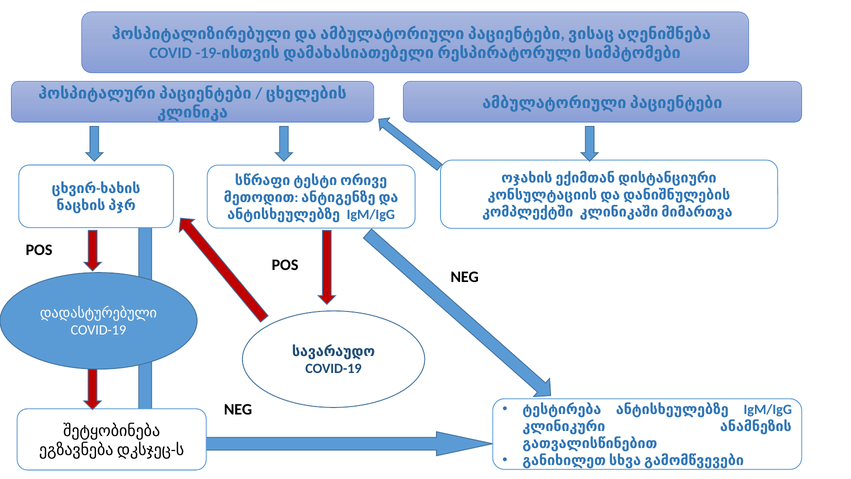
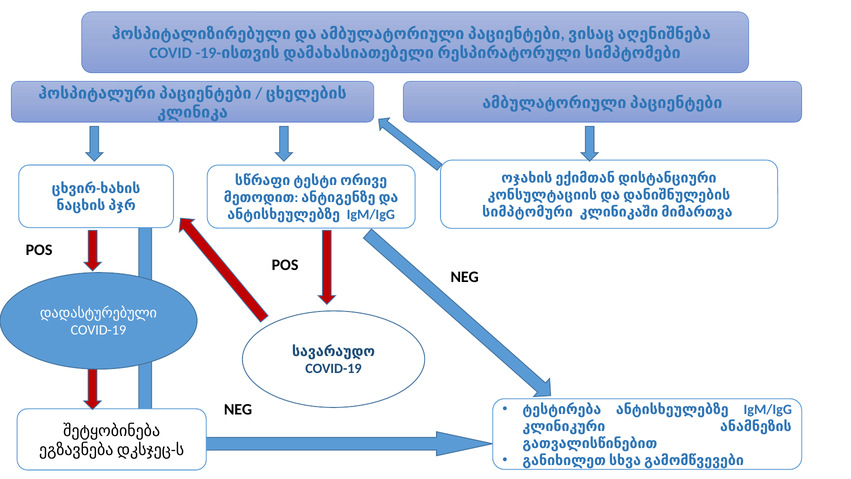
კომპლექტში: კომპლექტში -> სიმპტომური
